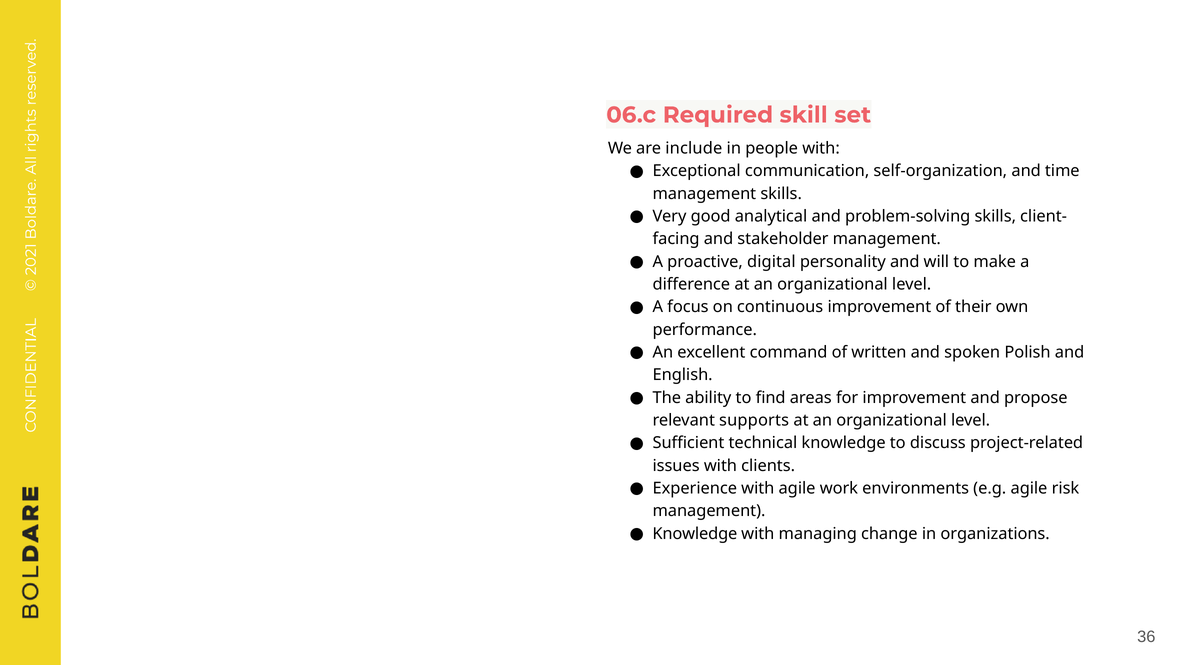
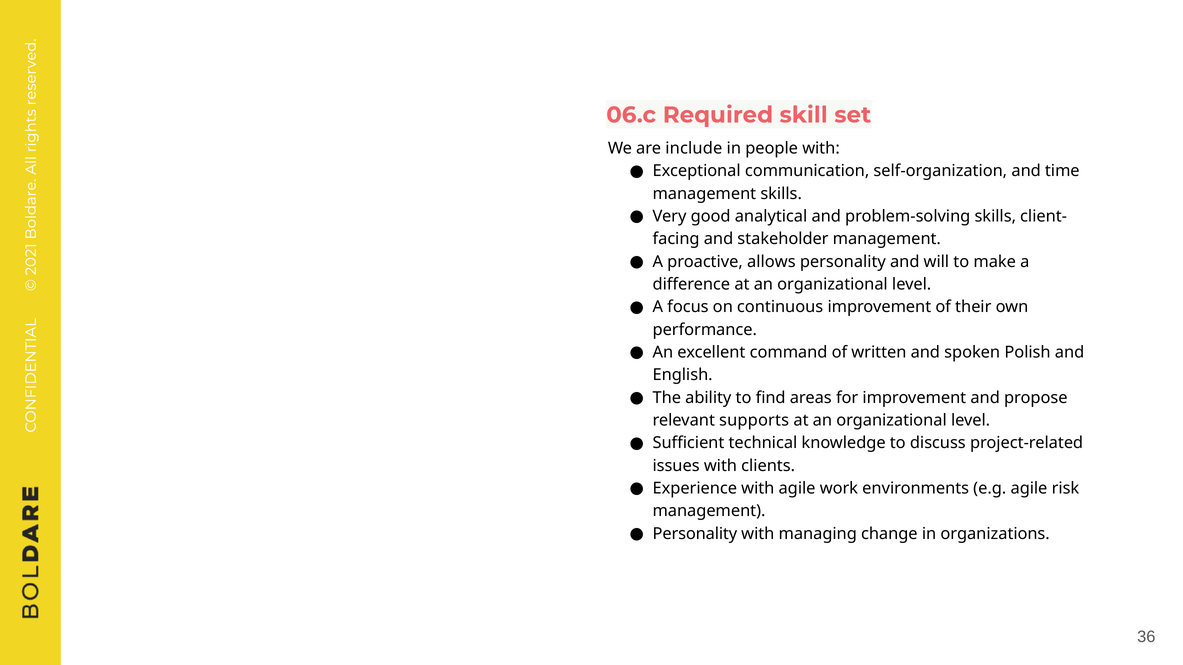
digital: digital -> allows
Knowledge at (695, 534): Knowledge -> Personality
